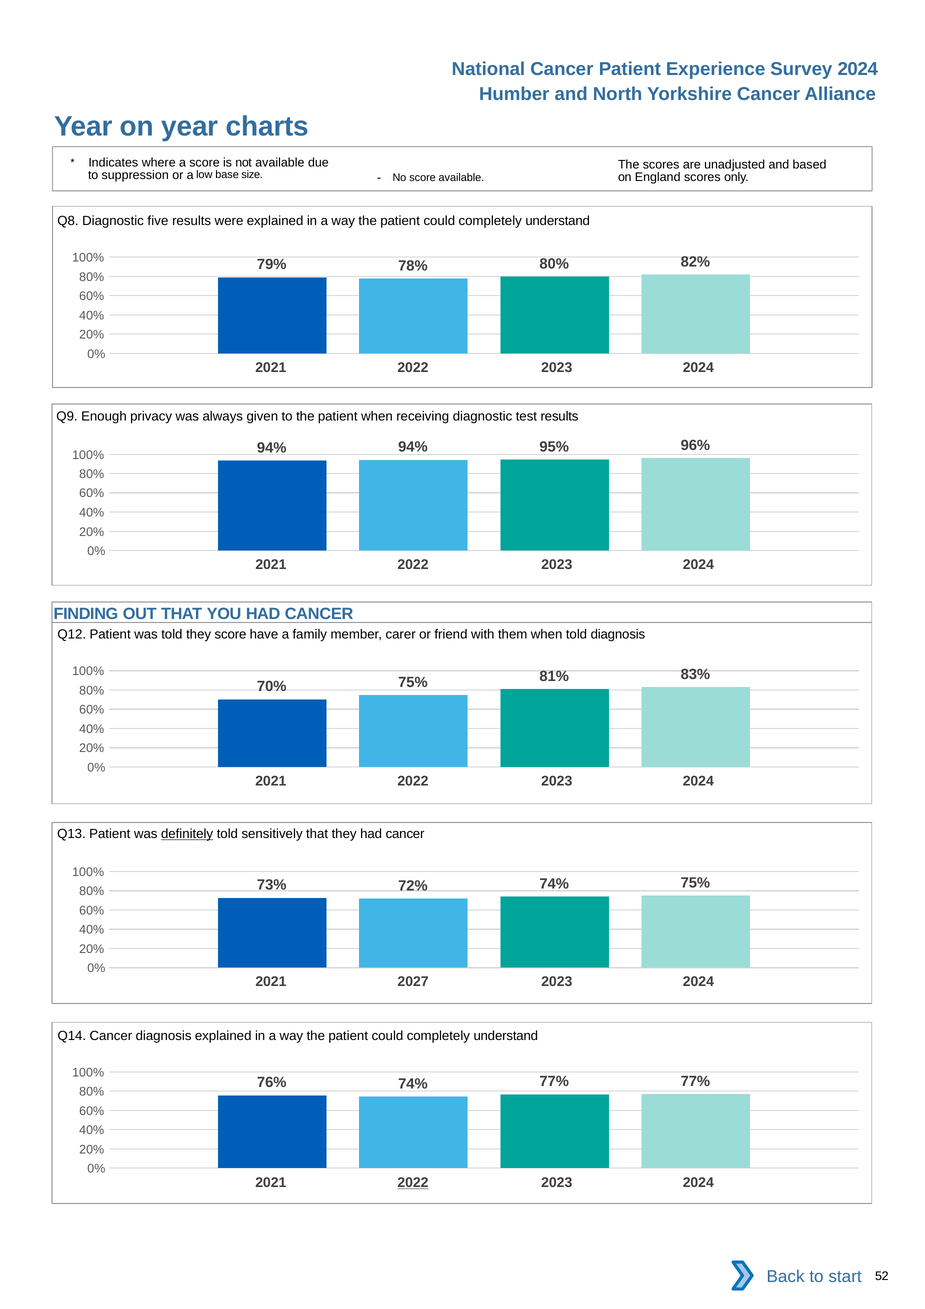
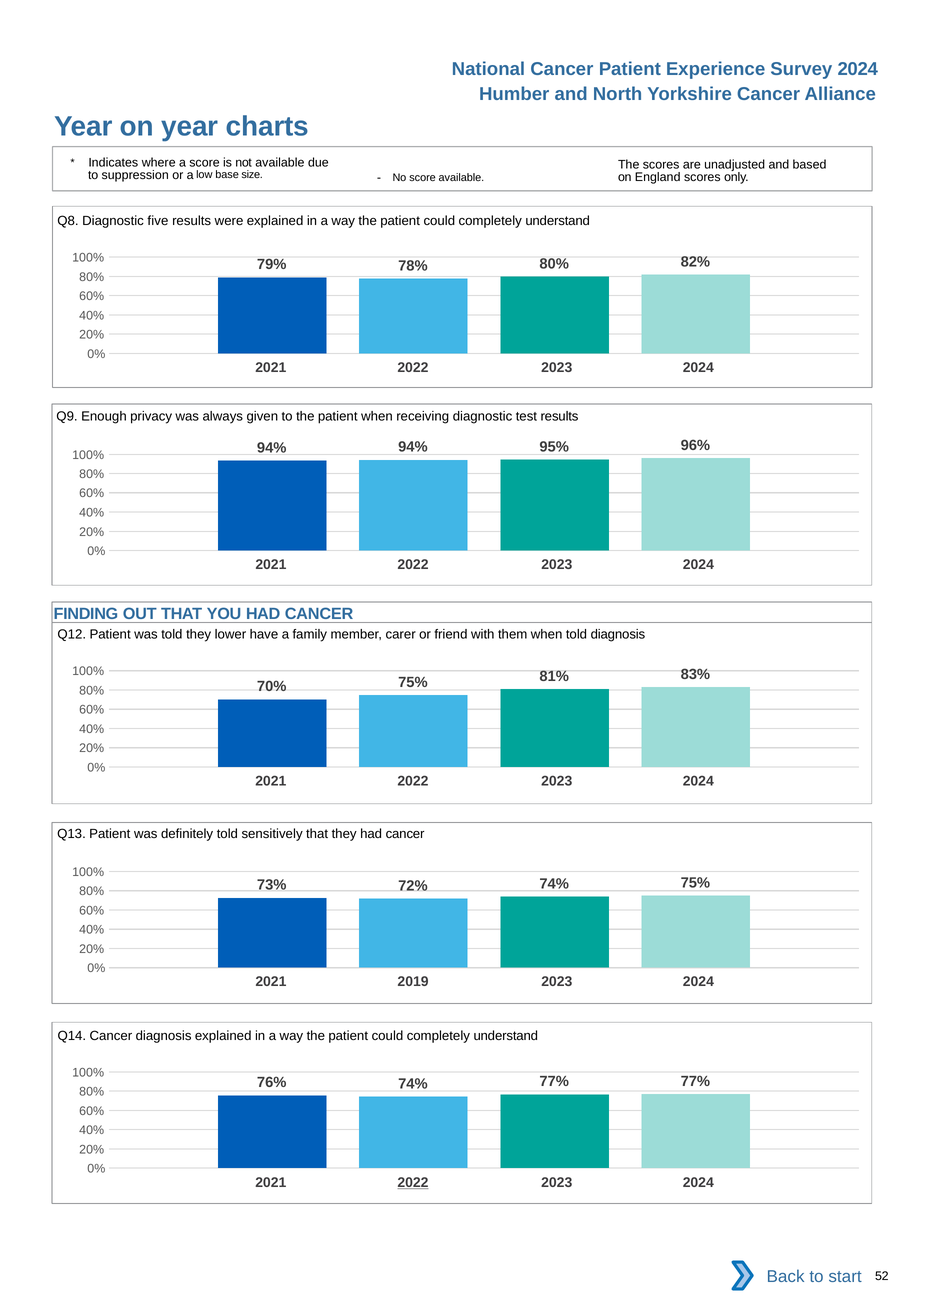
they score: score -> lower
definitely underline: present -> none
2027: 2027 -> 2019
